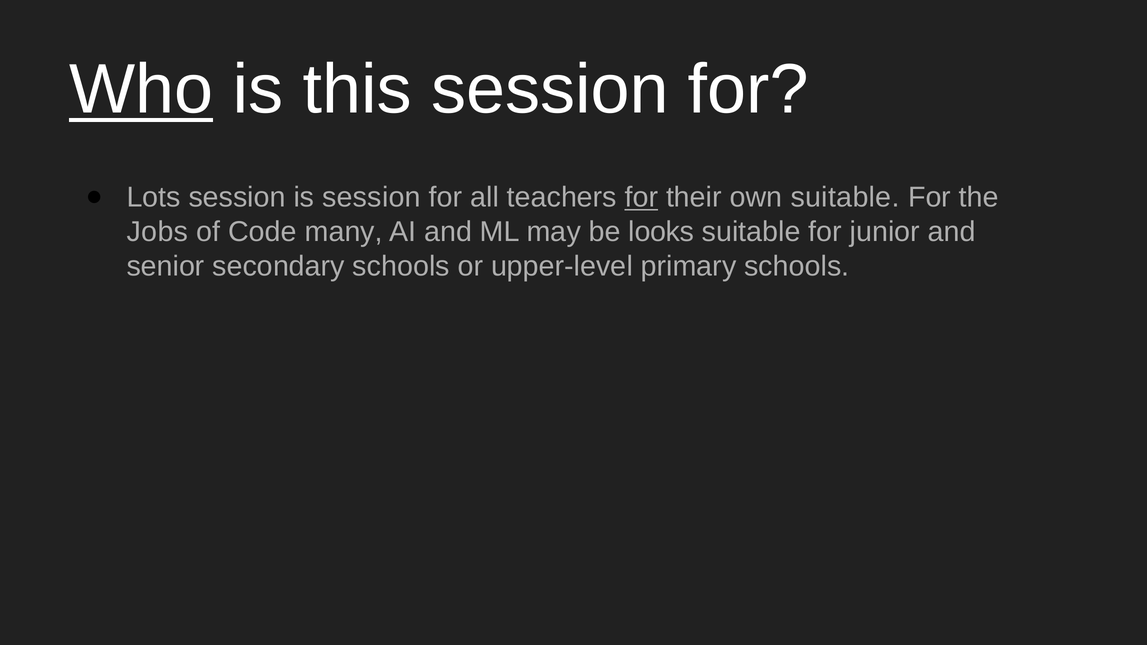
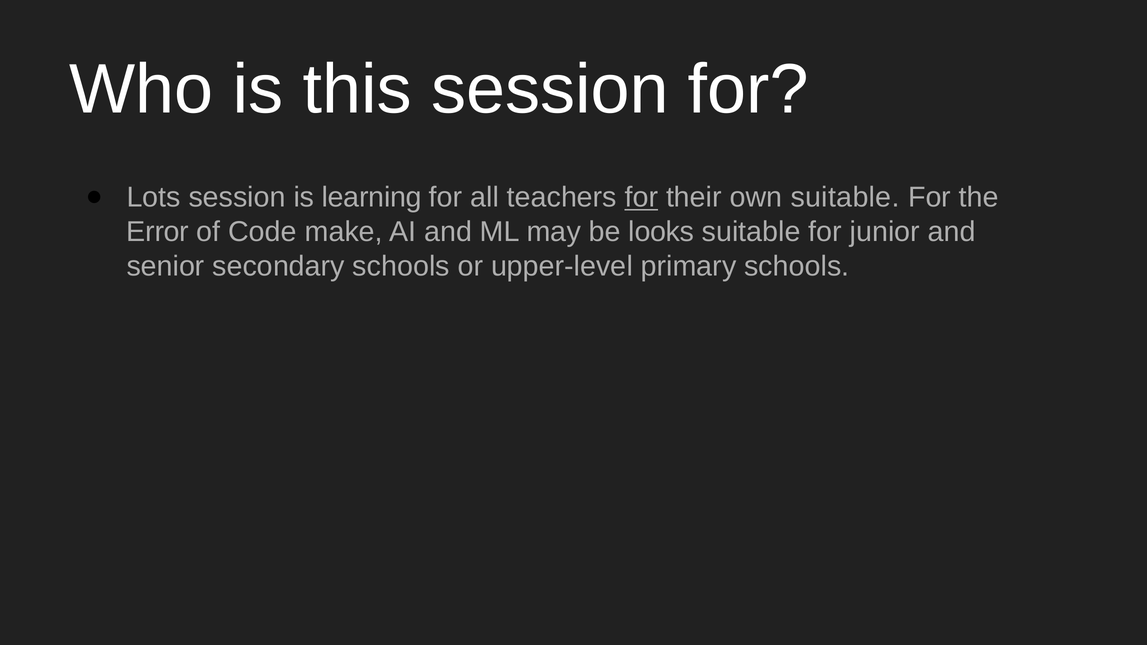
Who underline: present -> none
is session: session -> learning
Jobs: Jobs -> Error
many: many -> make
